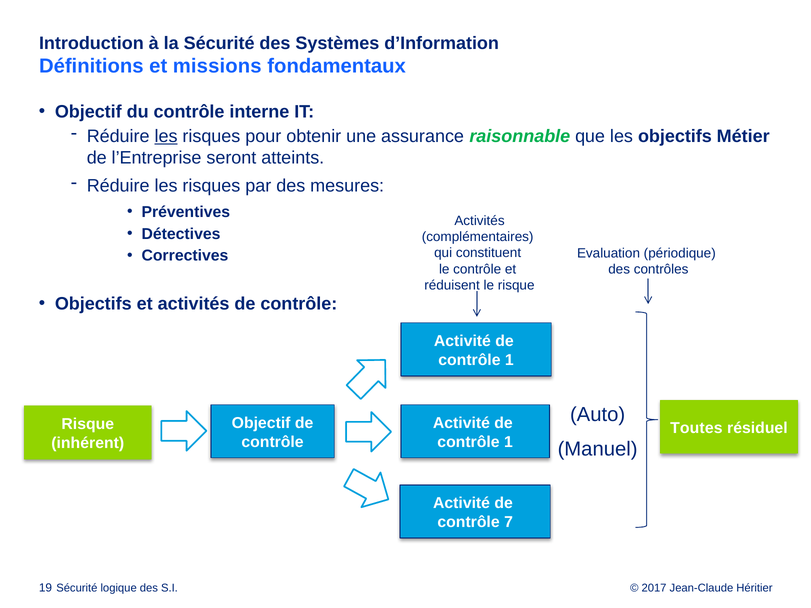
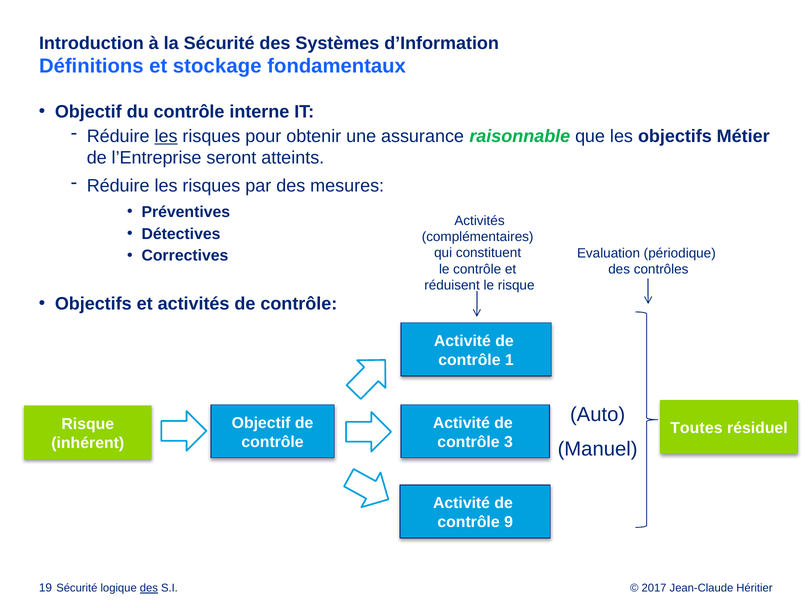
missions: missions -> stockage
1 at (508, 442): 1 -> 3
7: 7 -> 9
des at (149, 588) underline: none -> present
